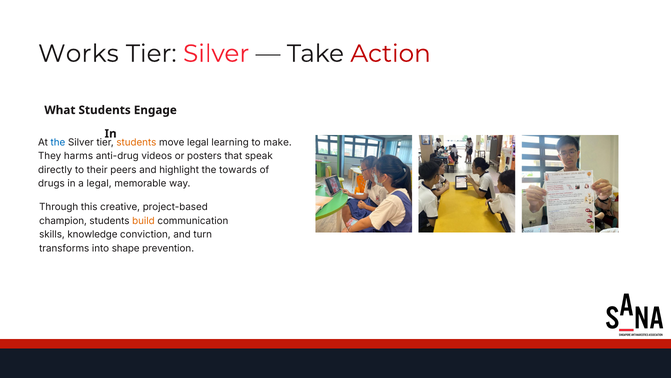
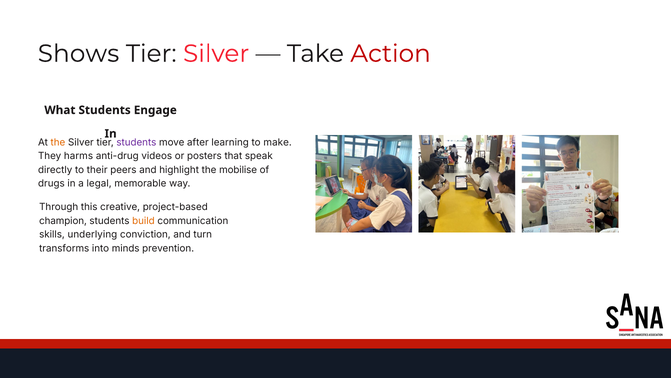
Works: Works -> Shows
the at (58, 142) colour: blue -> orange
students at (136, 142) colour: orange -> purple
move legal: legal -> after
towards: towards -> mobilise
knowledge: knowledge -> underlying
shape: shape -> minds
